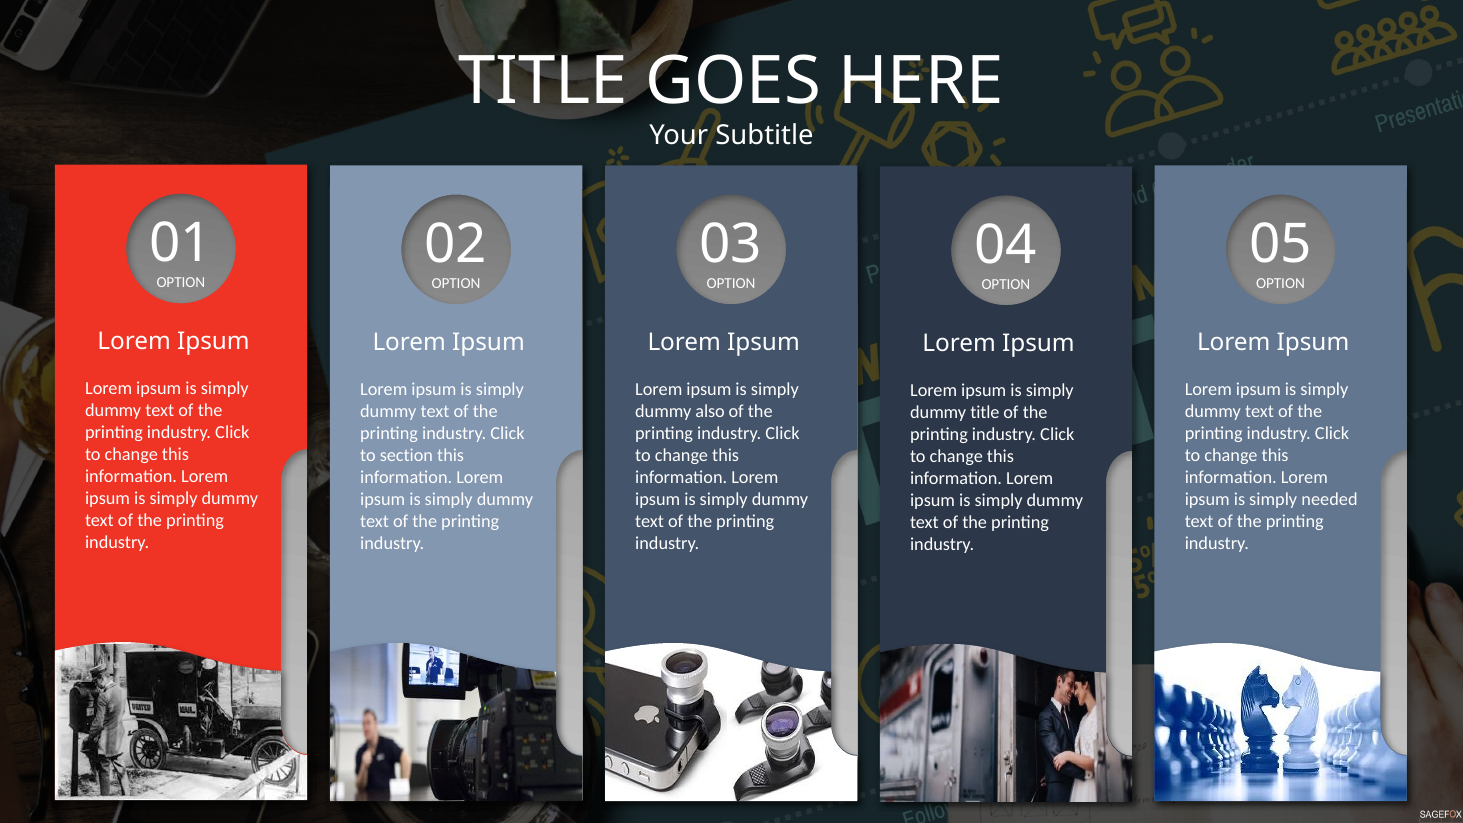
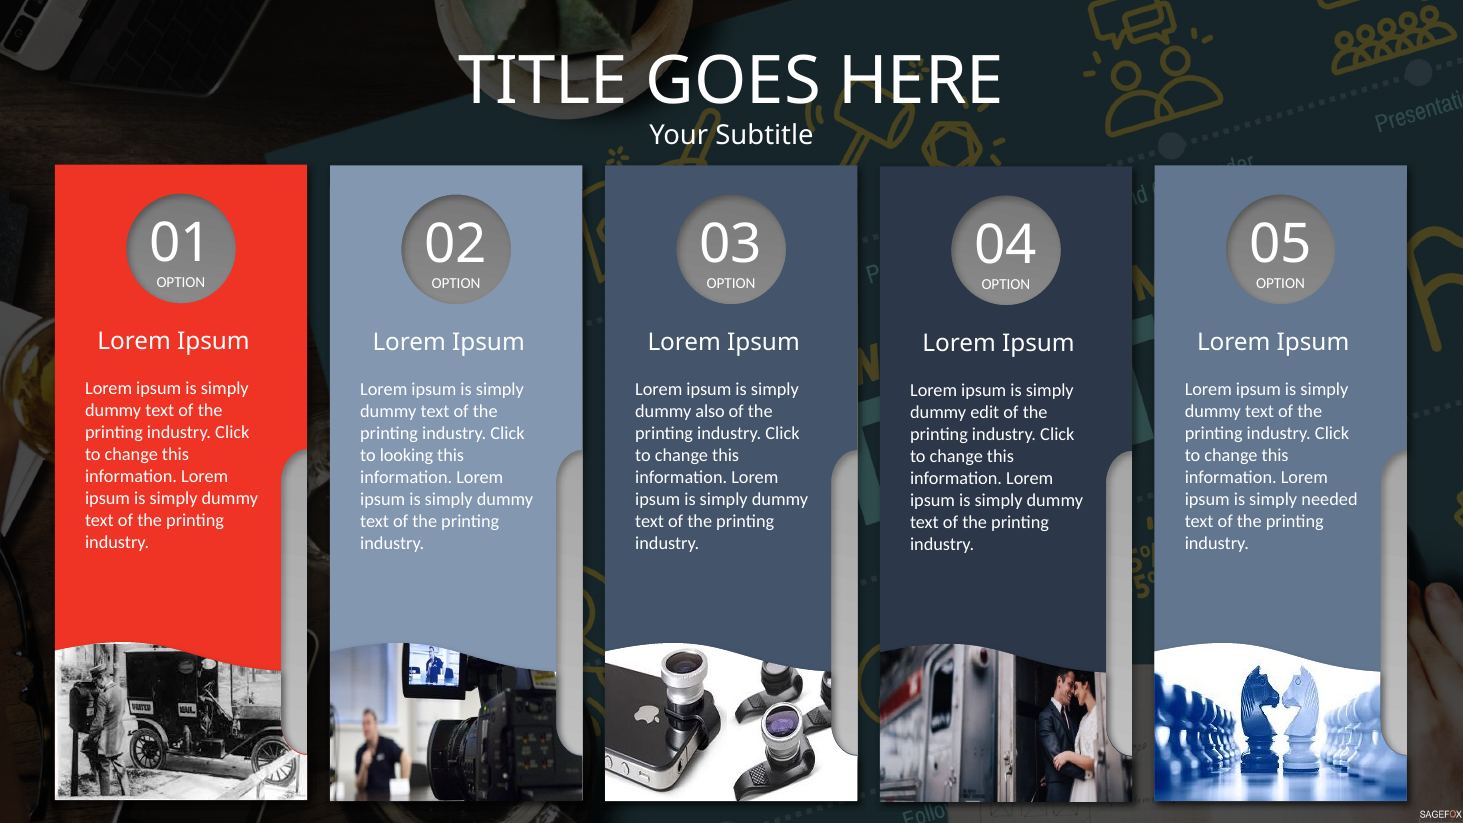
dummy title: title -> edit
section: section -> looking
